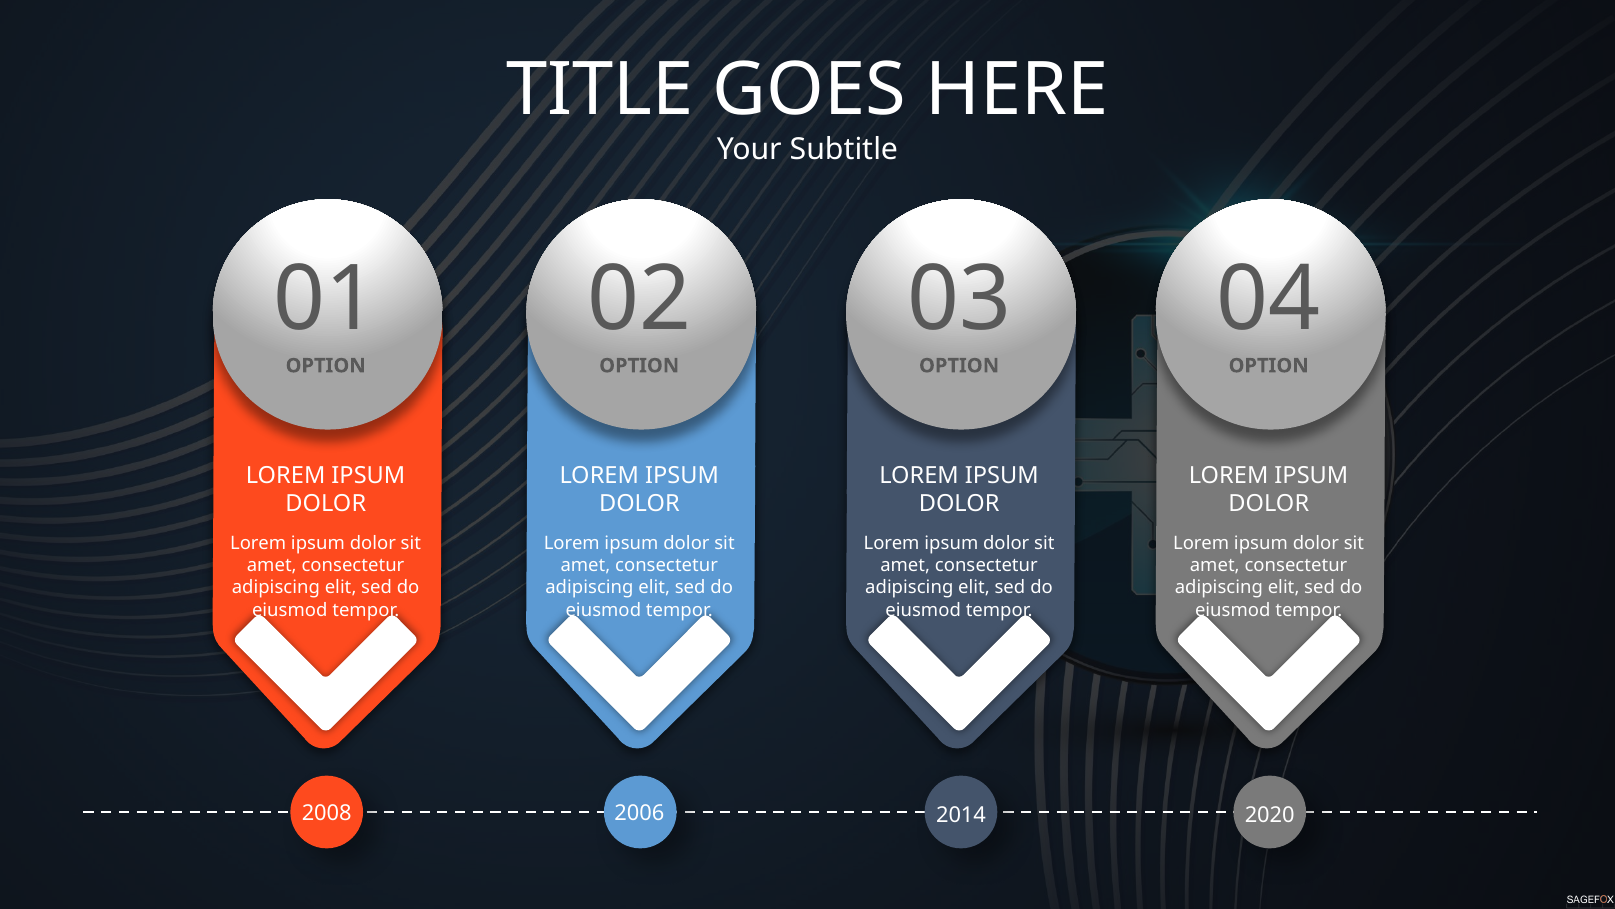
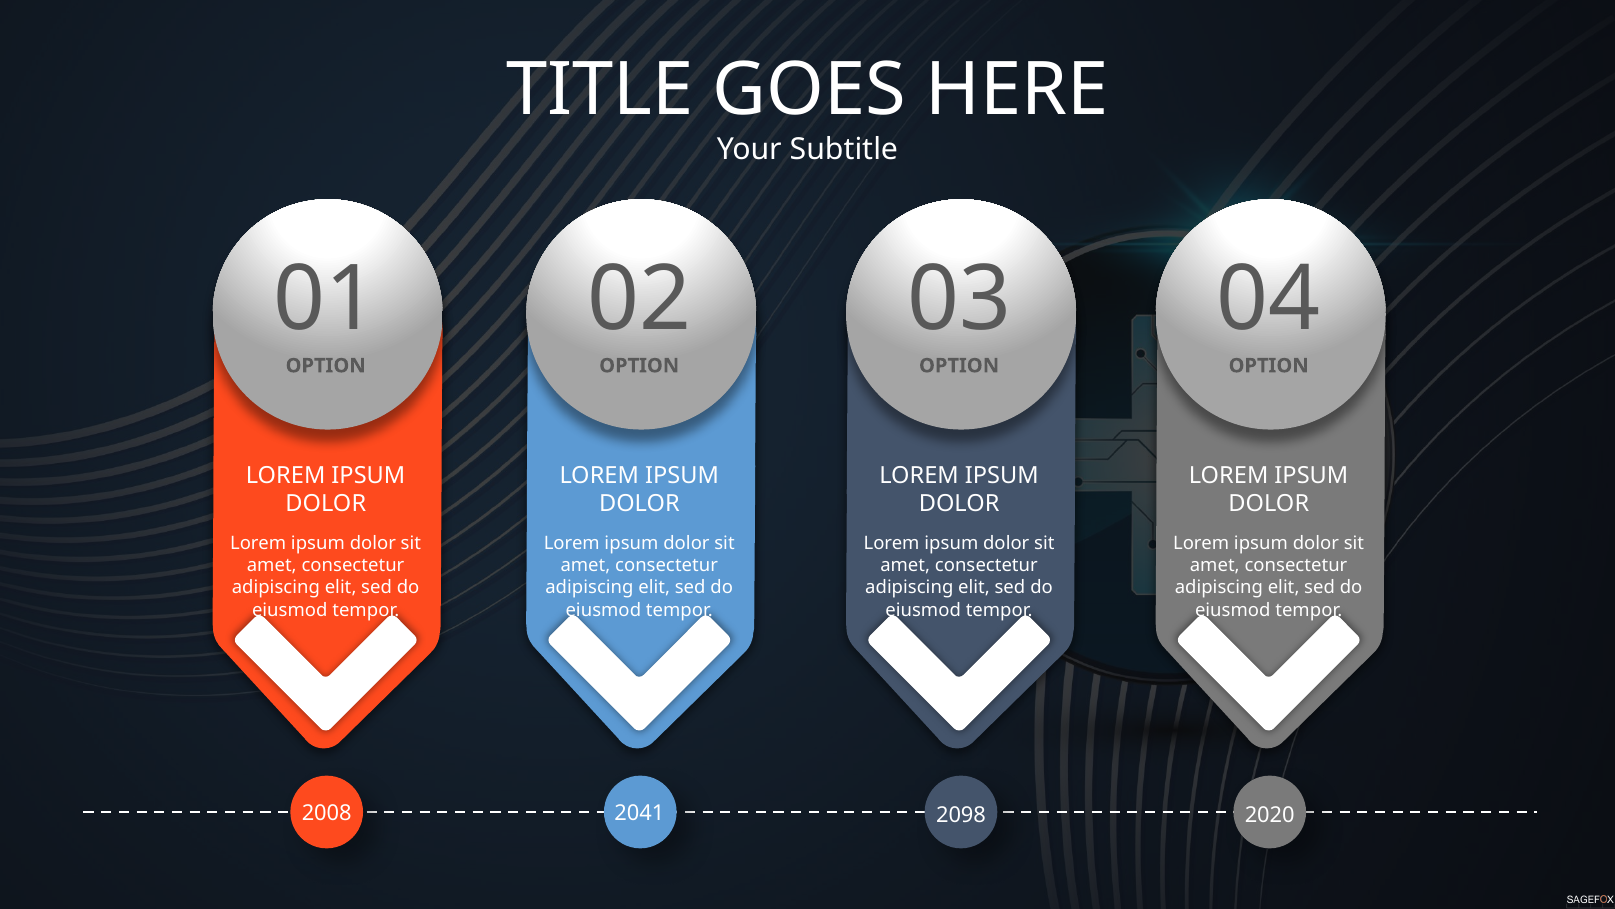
2006: 2006 -> 2041
2014: 2014 -> 2098
